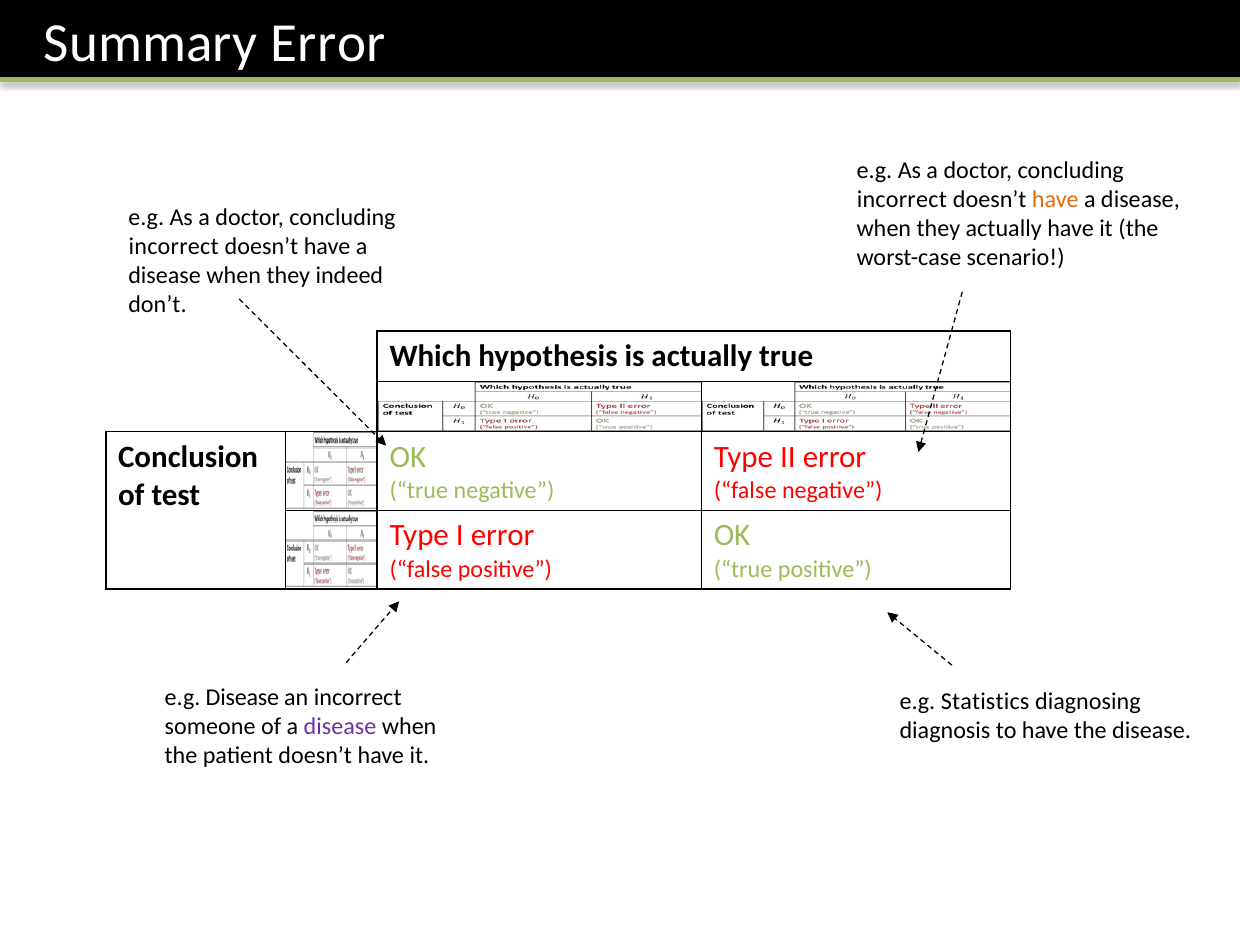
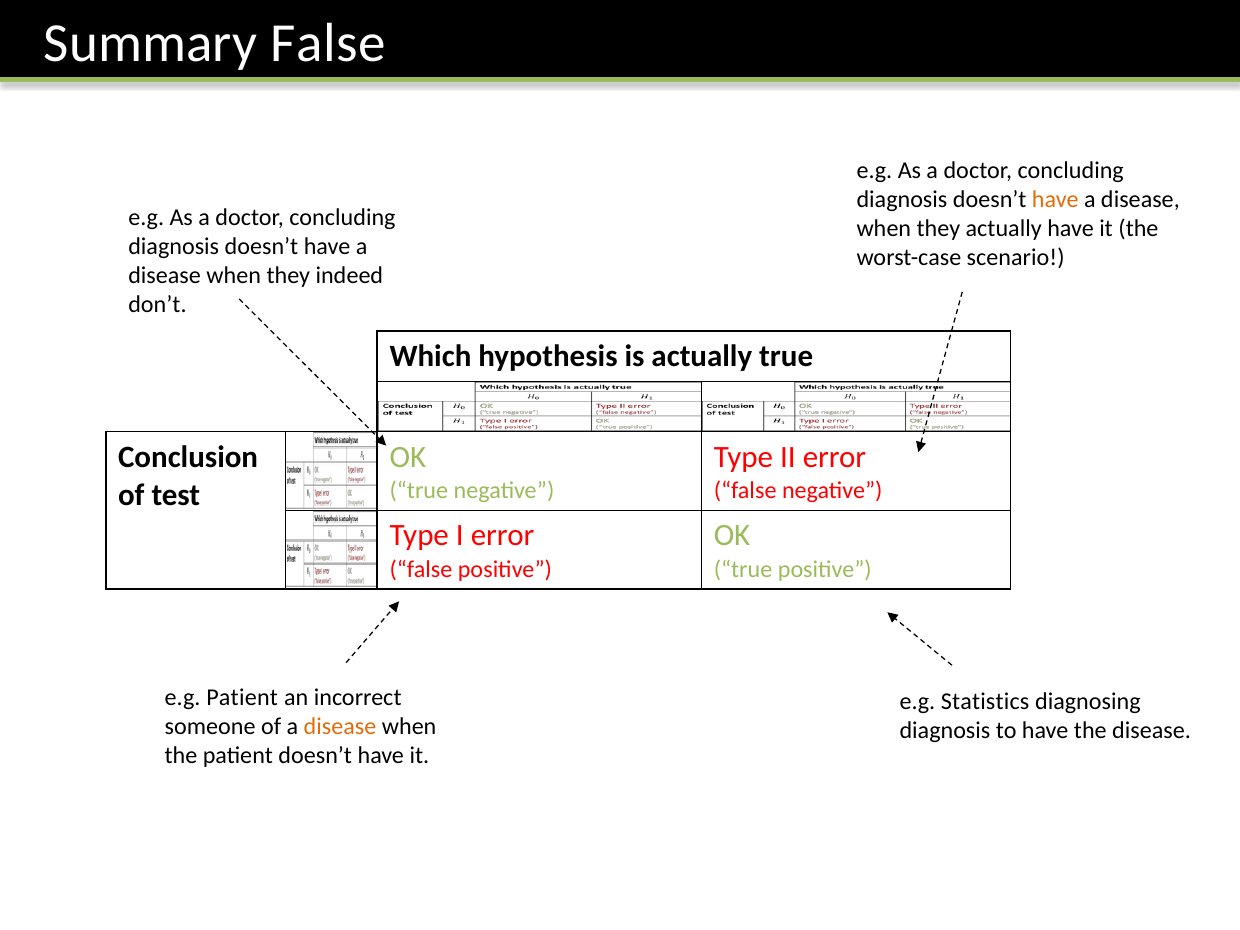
Summary Error: Error -> False
incorrect at (902, 199): incorrect -> diagnosis
incorrect at (174, 247): incorrect -> diagnosis
e.g Disease: Disease -> Patient
disease at (340, 727) colour: purple -> orange
